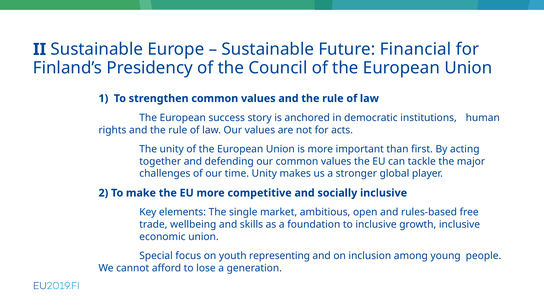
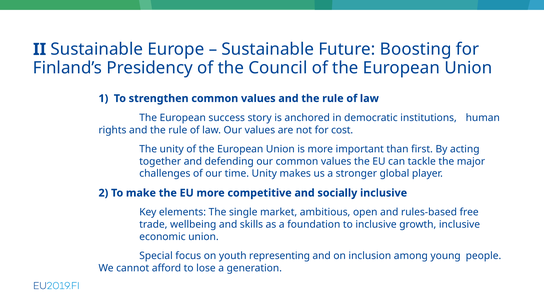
Financial: Financial -> Boosting
acts: acts -> cost
